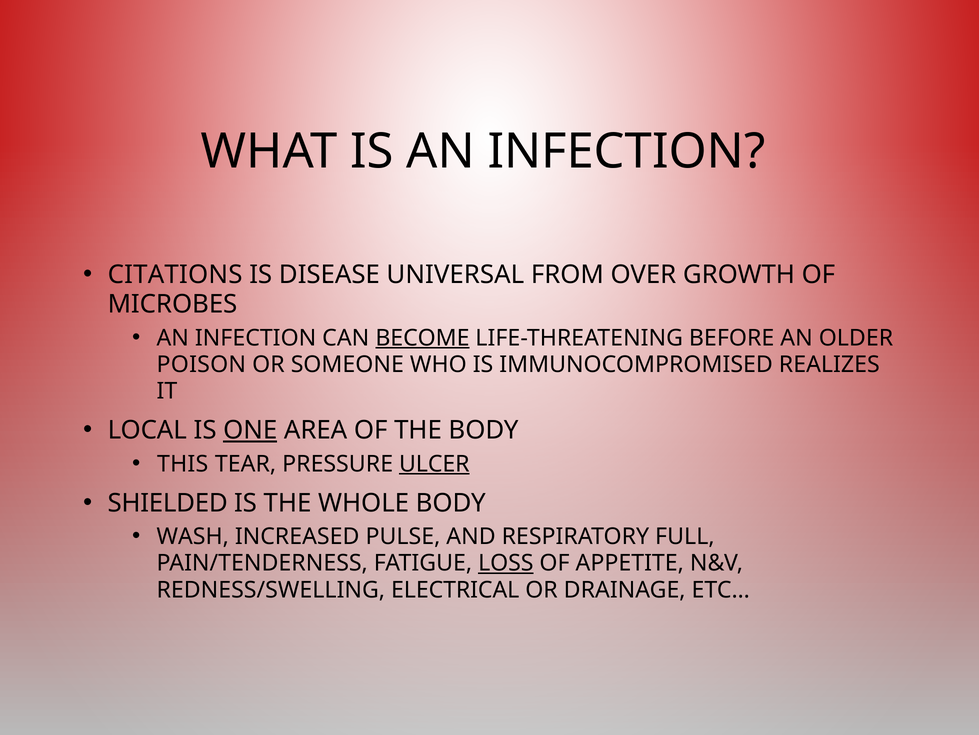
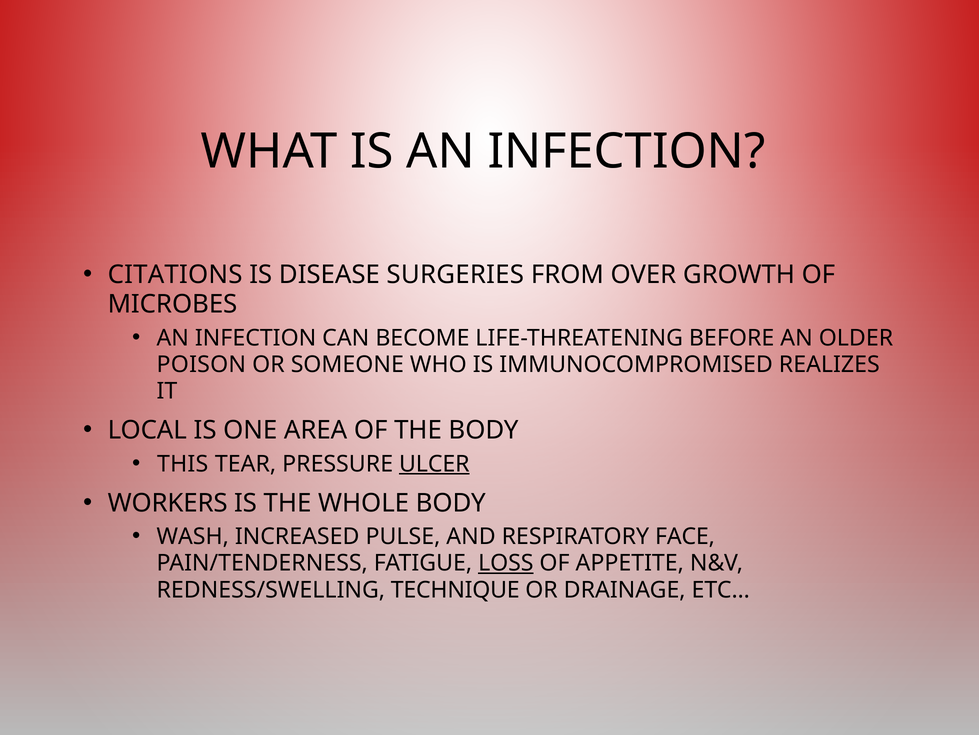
UNIVERSAL: UNIVERSAL -> SURGERIES
BECOME underline: present -> none
ONE underline: present -> none
SHIELDED: SHIELDED -> WORKERS
FULL: FULL -> FACE
ELECTRICAL: ELECTRICAL -> TECHNIQUE
